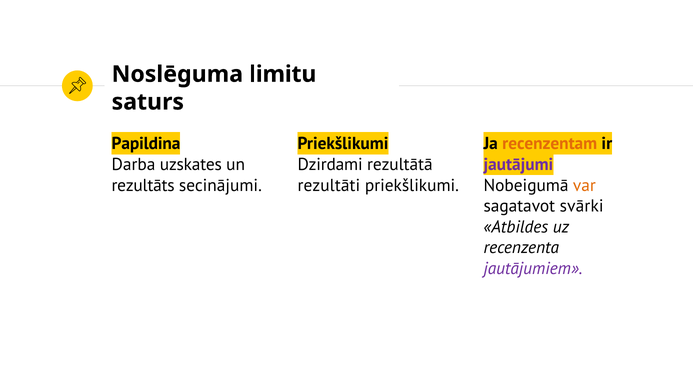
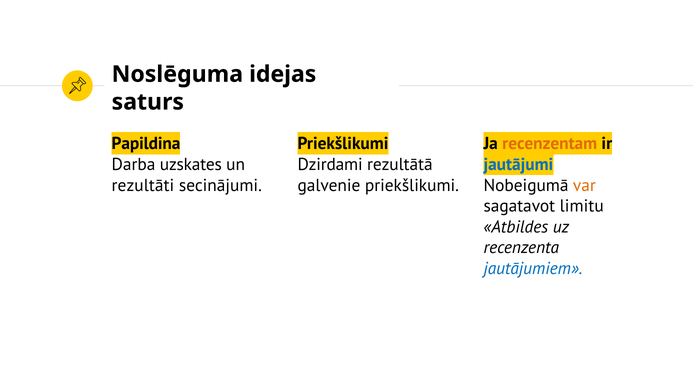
limitu: limitu -> idejas
jautājumi colour: purple -> blue
rezultāts: rezultāts -> rezultāti
rezultāti: rezultāti -> galvenie
svārki: svārki -> limitu
jautājumiem colour: purple -> blue
